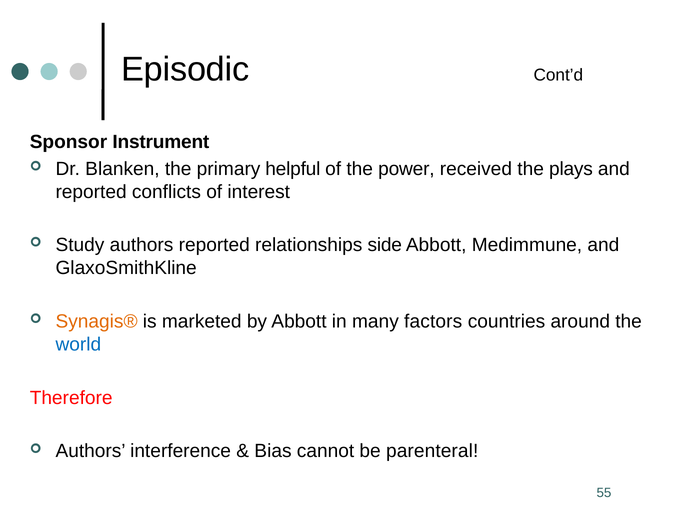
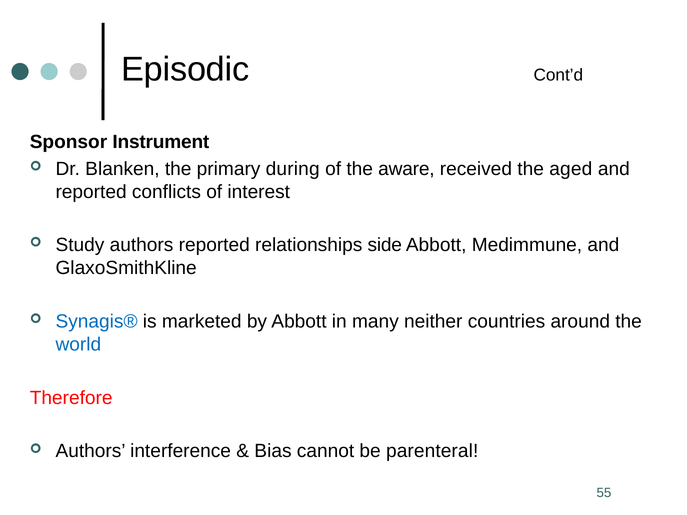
helpful: helpful -> during
power: power -> aware
plays: plays -> aged
Synagis® colour: orange -> blue
factors: factors -> neither
